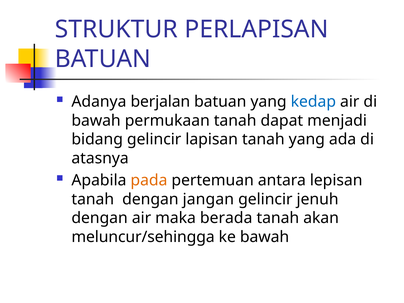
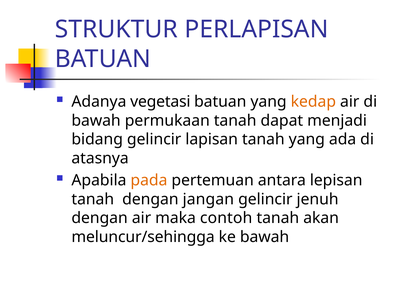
berjalan: berjalan -> vegetasi
kedap colour: blue -> orange
berada: berada -> contoh
